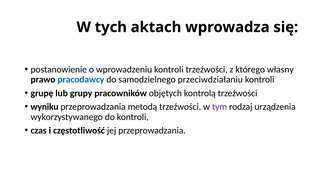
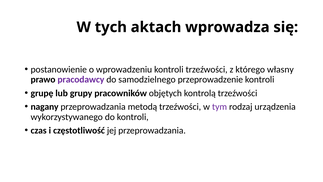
pracodawcy colour: blue -> purple
przeciwdziałaniu: przeciwdziałaniu -> przeprowadzenie
wyniku: wyniku -> nagany
